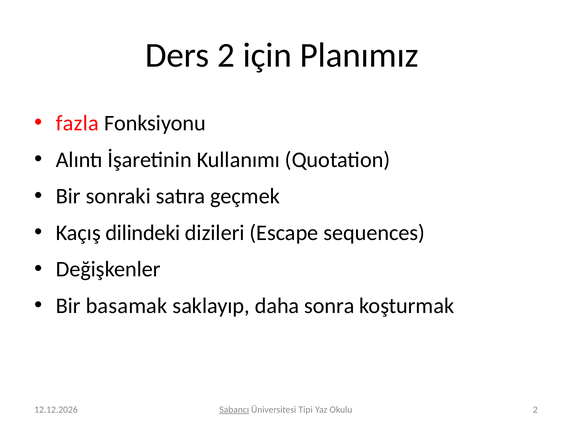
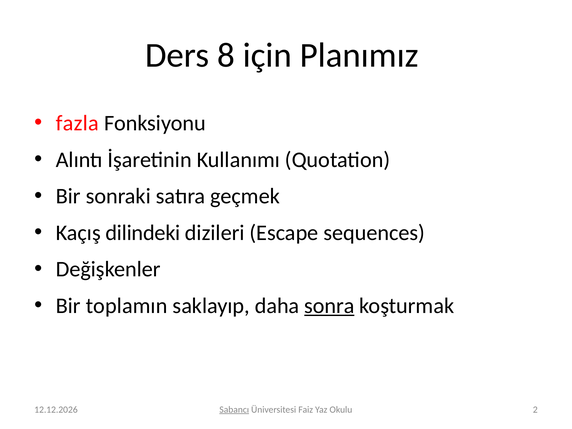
Ders 2: 2 -> 8
basamak: basamak -> toplamın
sonra underline: none -> present
Tipi: Tipi -> Faiz
